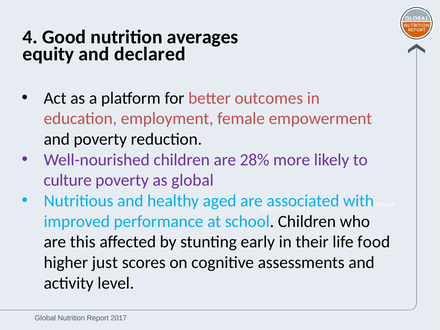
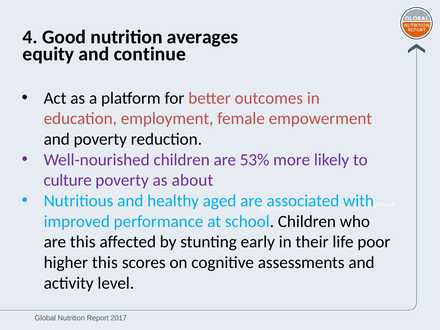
declared: declared -> continue
28%: 28% -> 53%
as global: global -> about
food: food -> poor
higher just: just -> this
